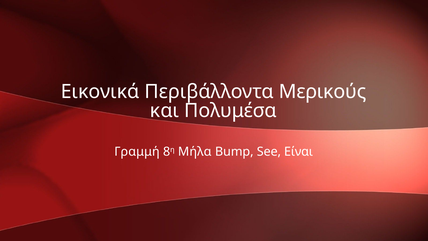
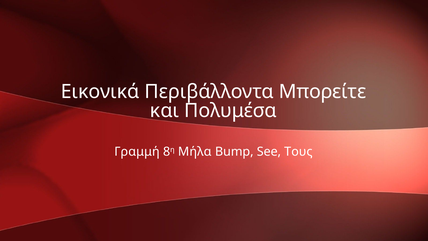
Μερικούς: Μερικούς -> Μπορείτε
Είναι: Είναι -> Τους
